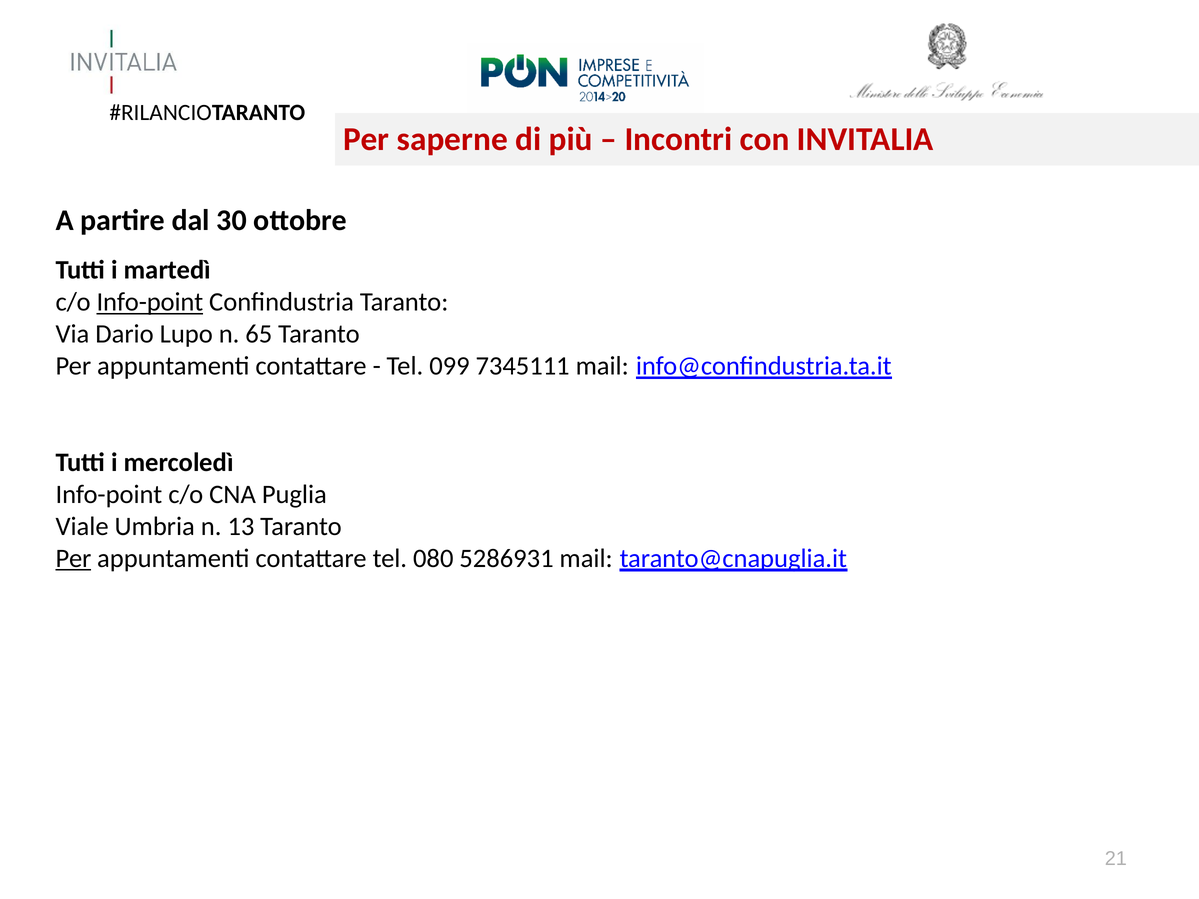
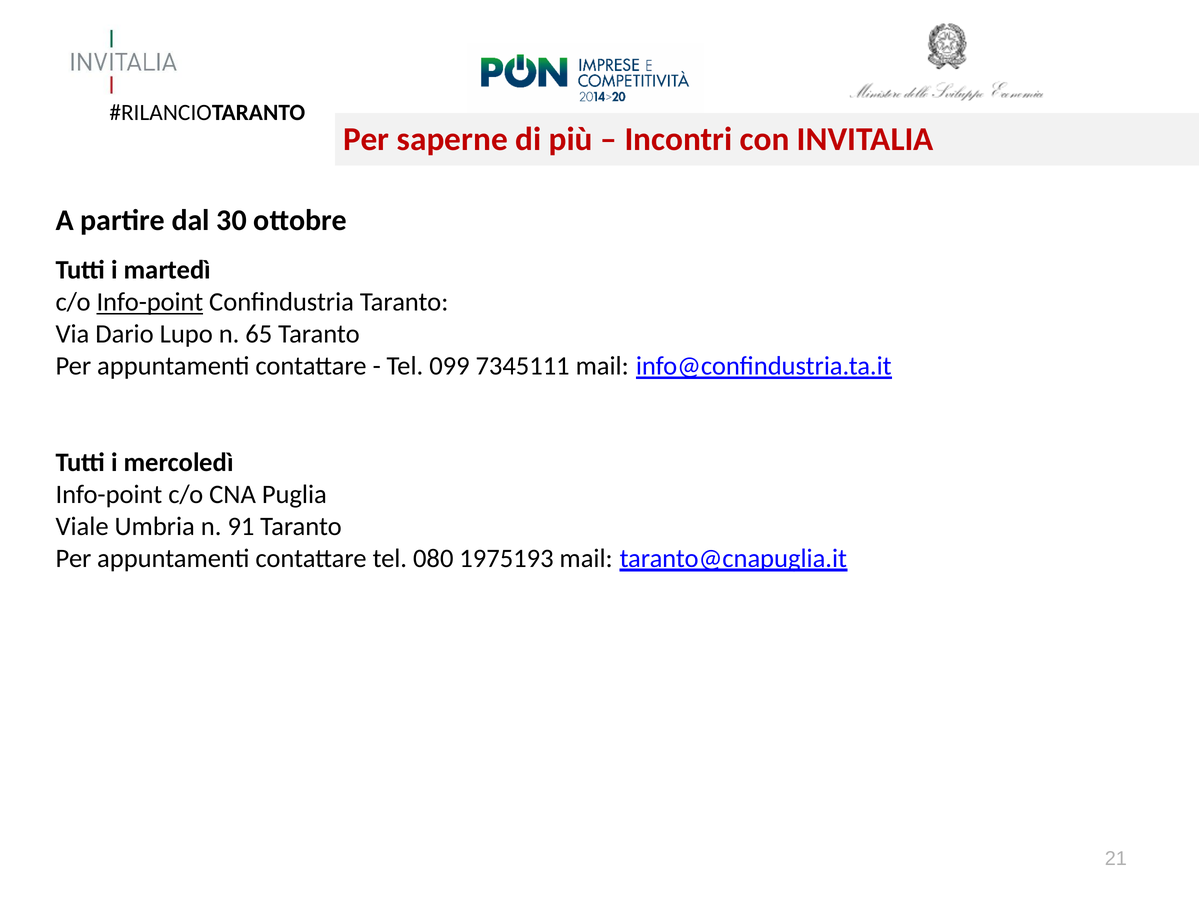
13: 13 -> 91
Per at (73, 559) underline: present -> none
5286931: 5286931 -> 1975193
